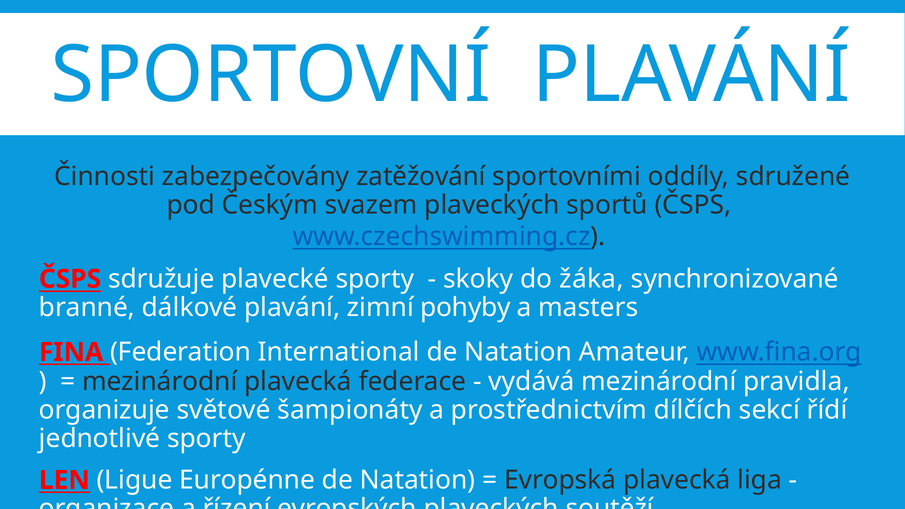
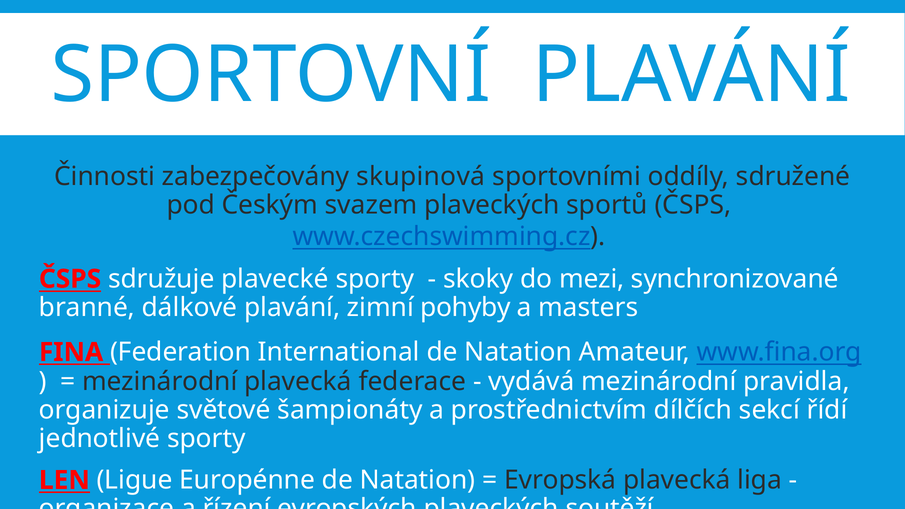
zatěžování: zatěžování -> skupinová
žáka: žáka -> mezi
